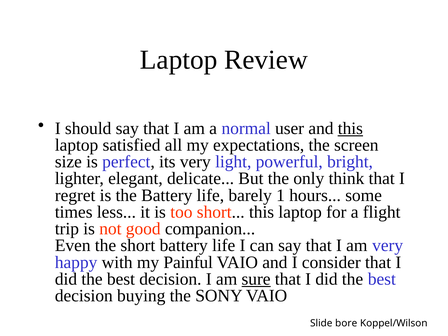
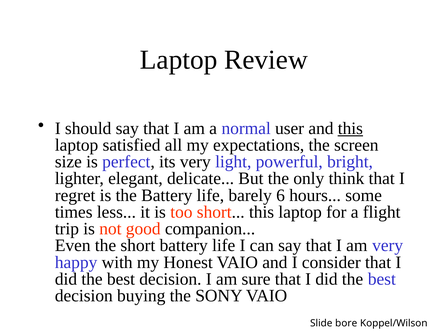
1: 1 -> 6
Painful: Painful -> Honest
sure underline: present -> none
